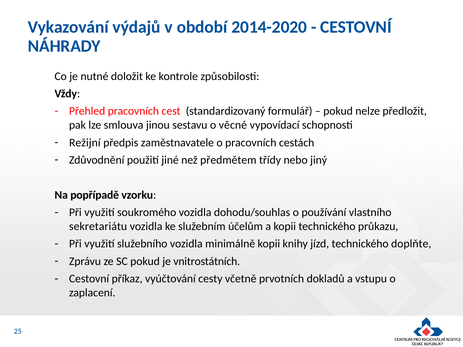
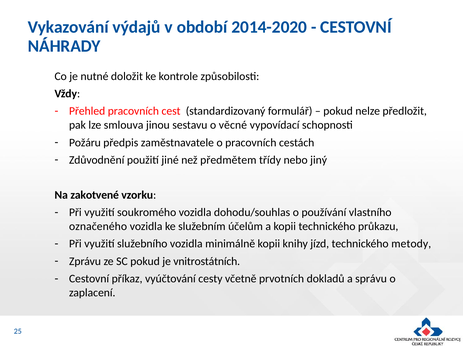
Režijní: Režijní -> Požáru
popřípadě: popřípadě -> zakotvené
sekretariátu: sekretariátu -> označeného
doplňte: doplňte -> metody
vstupu: vstupu -> správu
